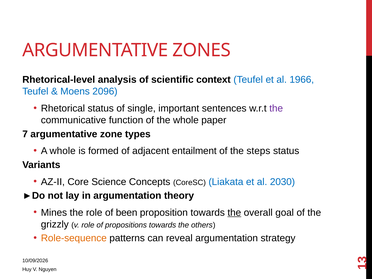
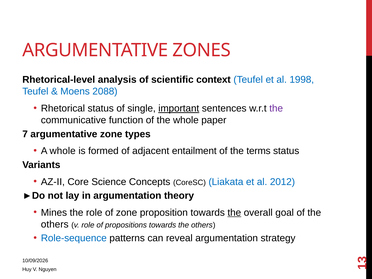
1966: 1966 -> 1998
2096: 2096 -> 2088
important underline: none -> present
steps: steps -> terms
2030: 2030 -> 2012
of been: been -> zone
grizzly at (55, 224): grizzly -> others
Role-sequence colour: orange -> blue
